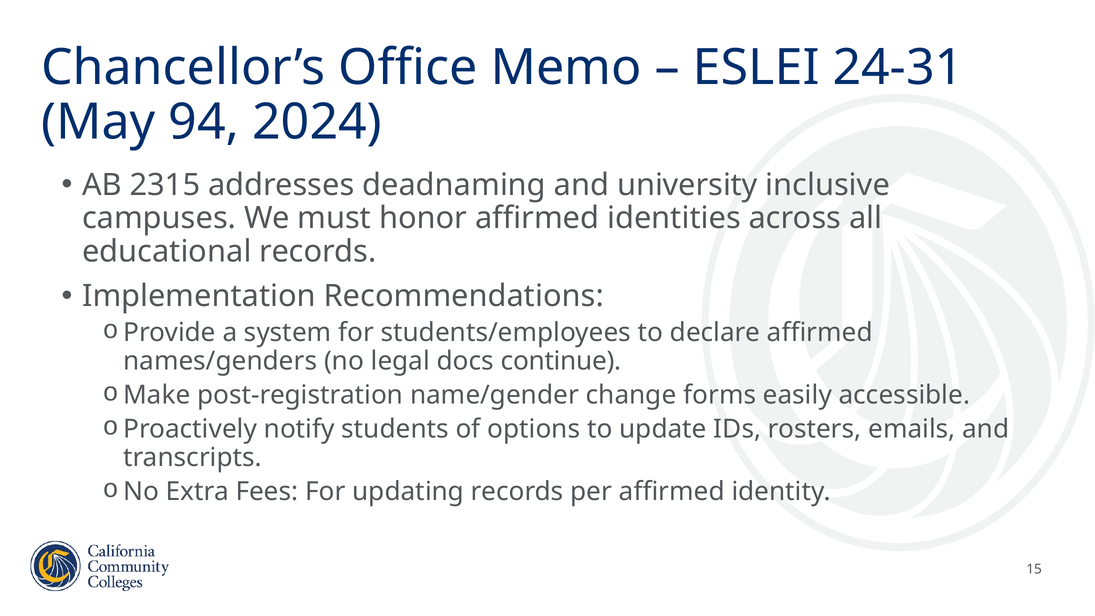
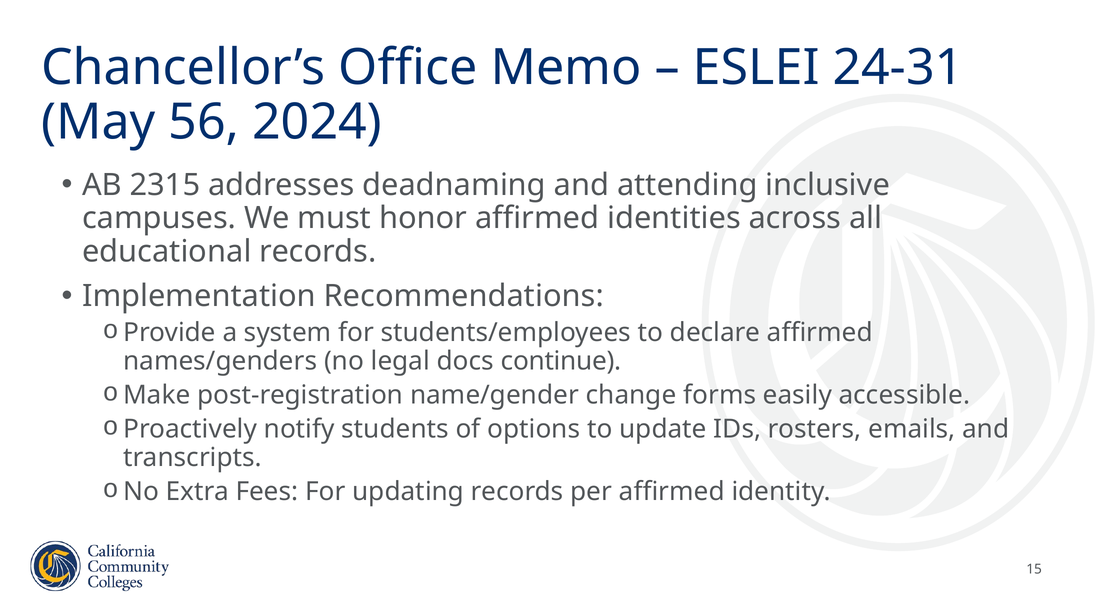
94: 94 -> 56
university: university -> attending
